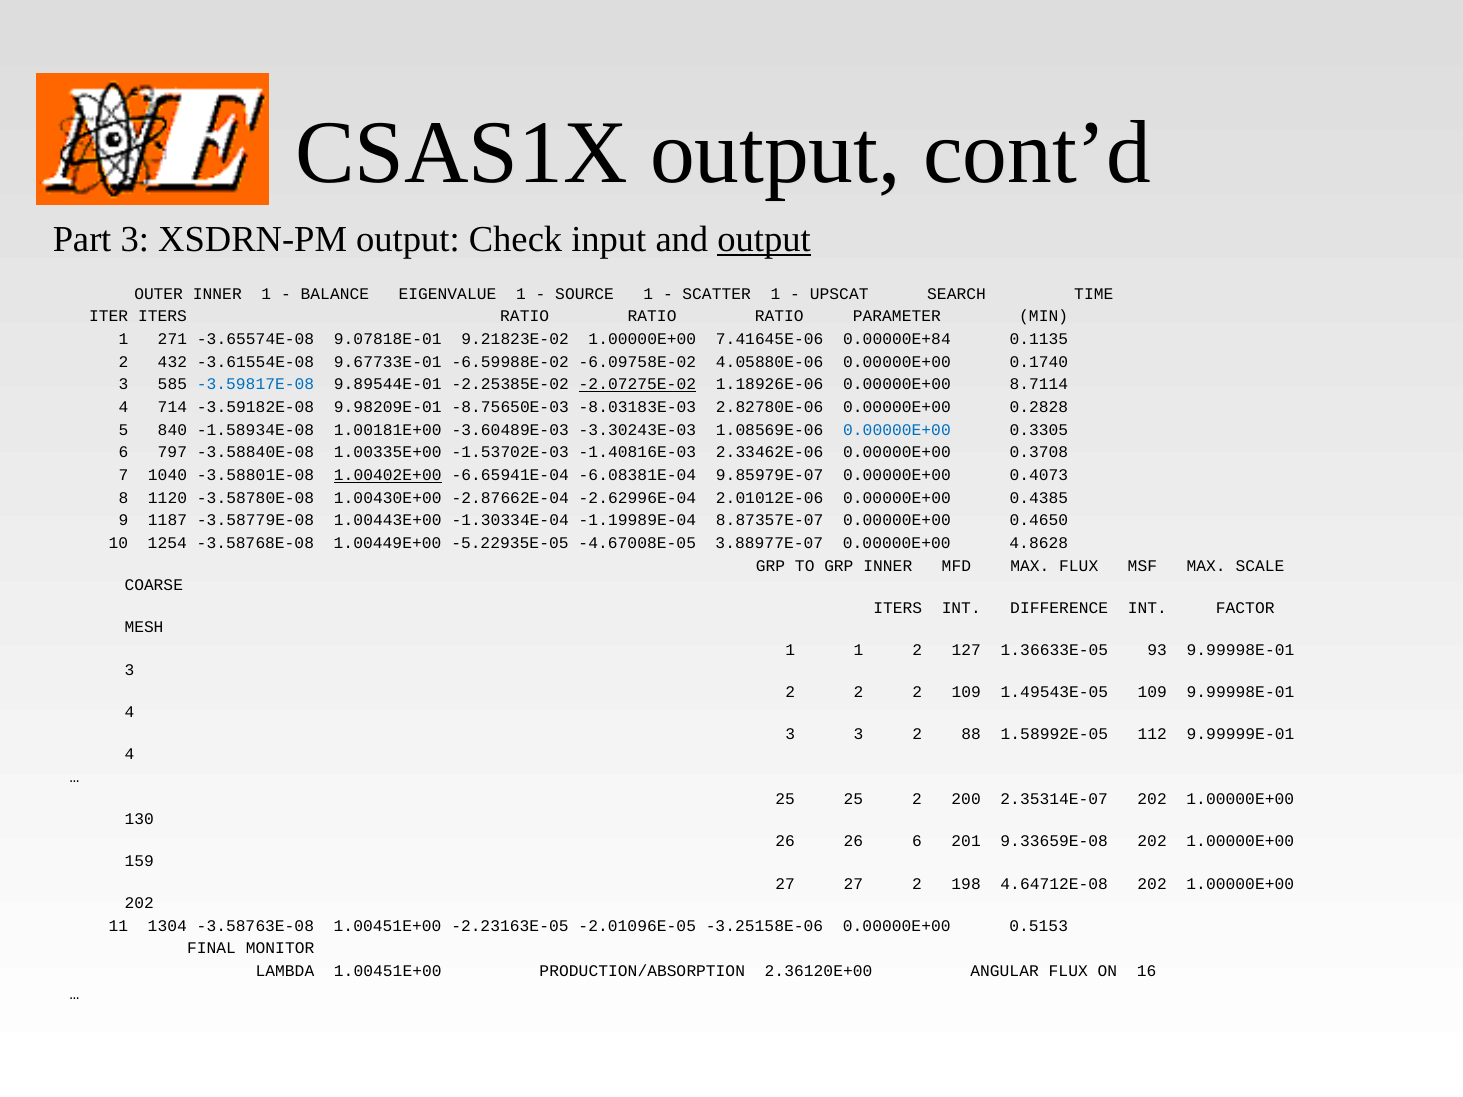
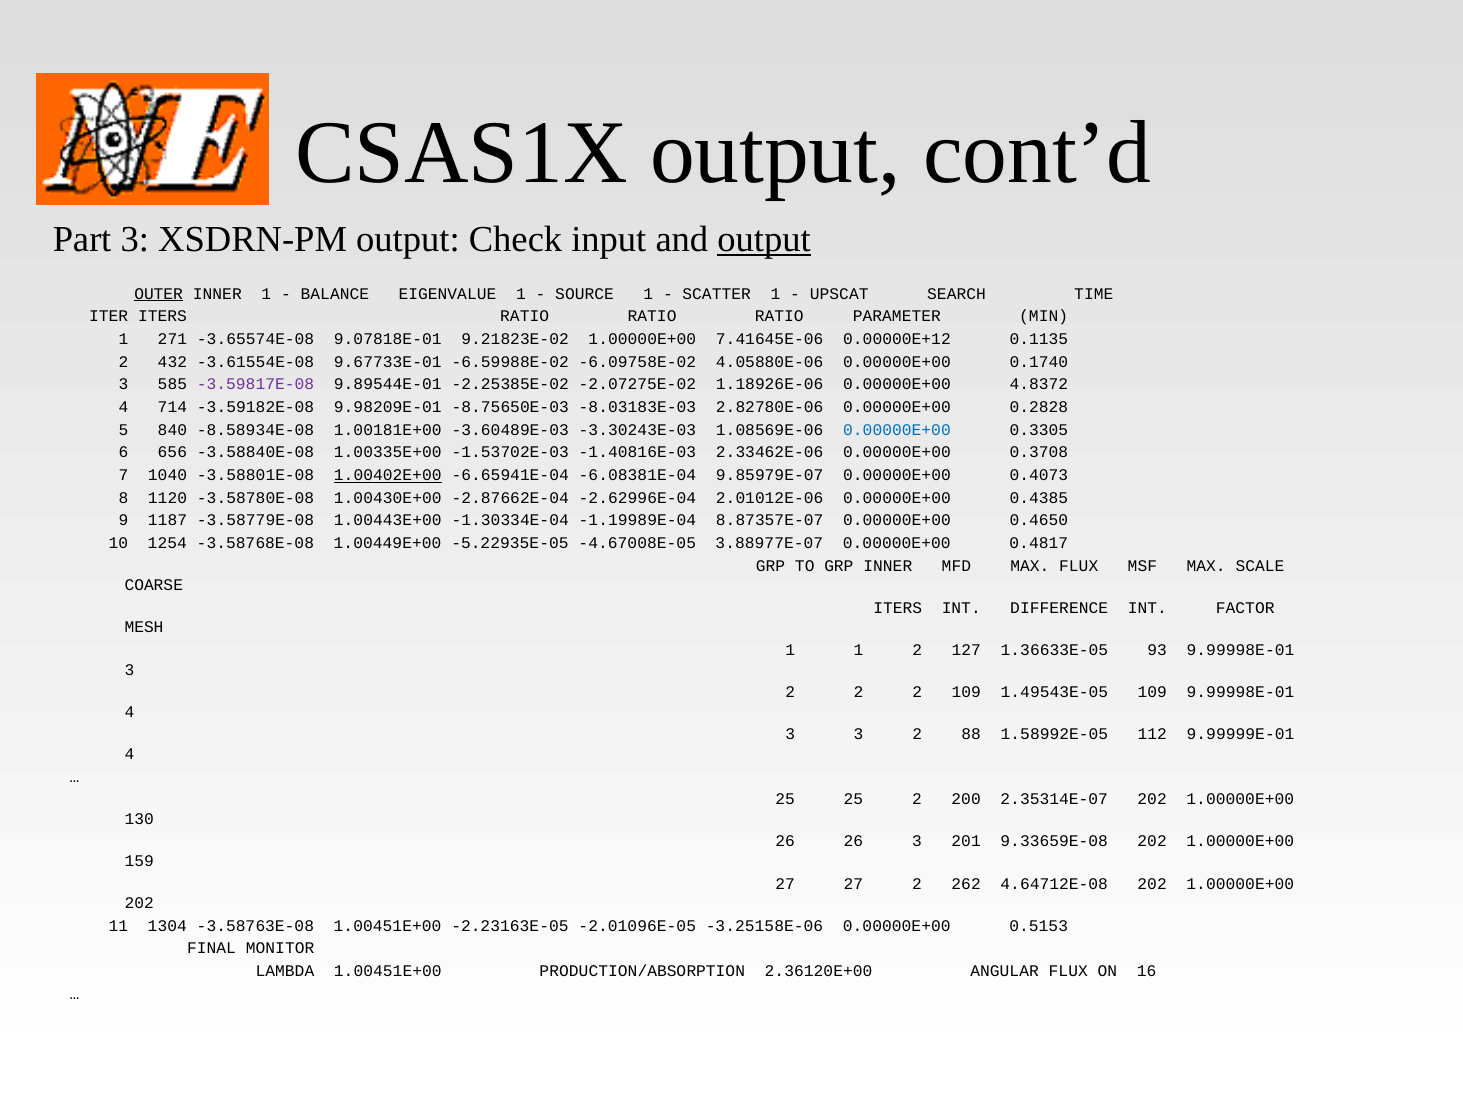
OUTER underline: none -> present
0.00000E+84: 0.00000E+84 -> 0.00000E+12
-3.59817E-08 colour: blue -> purple
-2.07275E-02 underline: present -> none
8.7114: 8.7114 -> 4.8372
-1.58934E-08: -1.58934E-08 -> -8.58934E-08
797: 797 -> 656
4.8628: 4.8628 -> 0.4817
26 6: 6 -> 3
198: 198 -> 262
